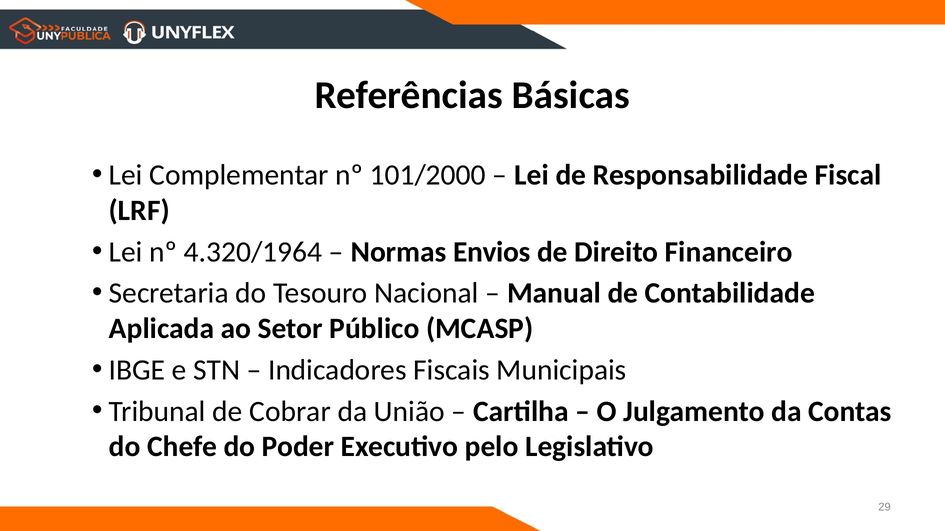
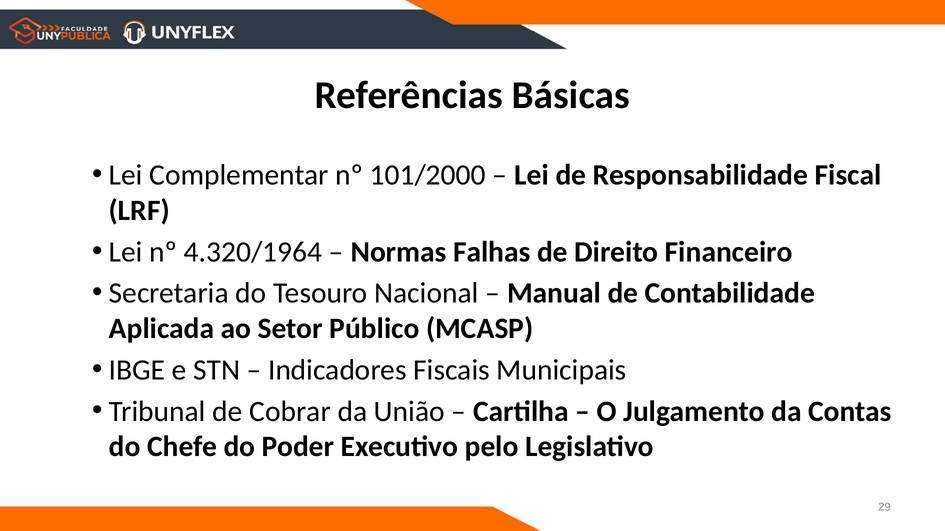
Envios: Envios -> Falhas
